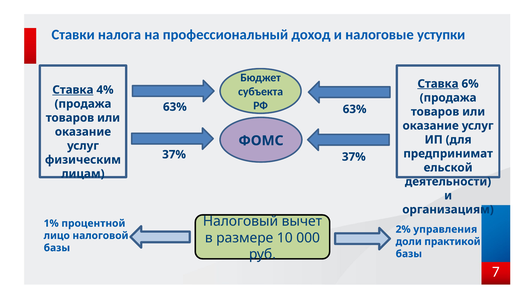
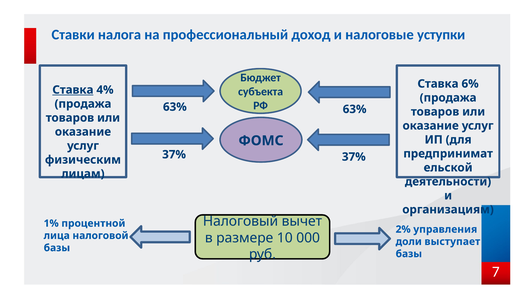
Ставка at (438, 84) underline: present -> none
лицо: лицо -> лица
практикой: практикой -> выступает
